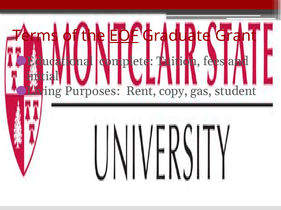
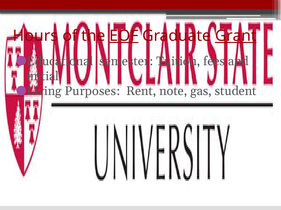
Terms: Terms -> Hours
Grant underline: none -> present
complete: complete -> semester
copy: copy -> note
